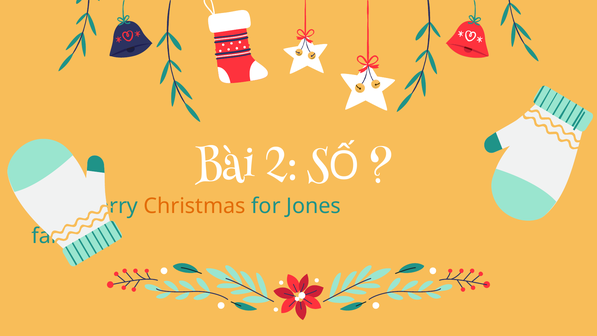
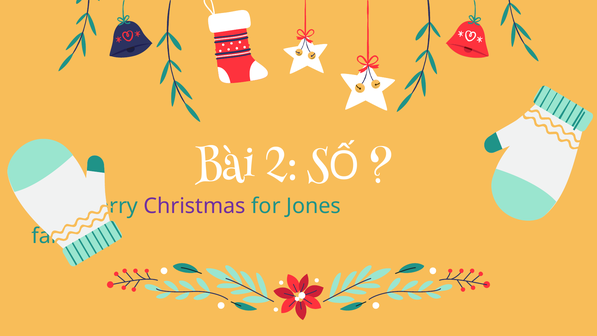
Christmas colour: orange -> purple
